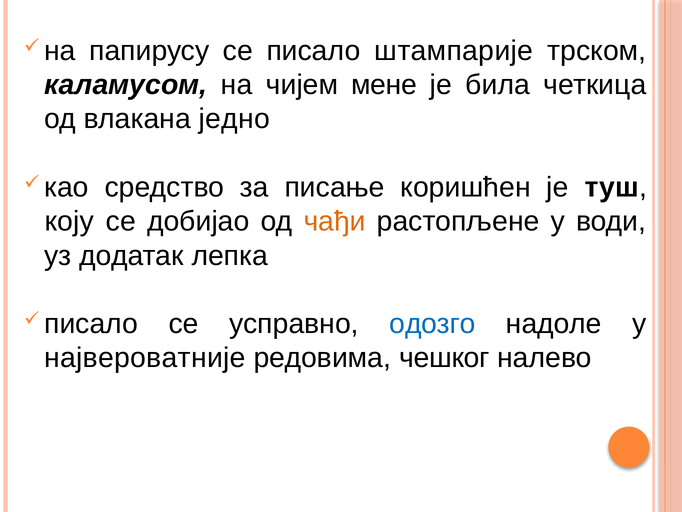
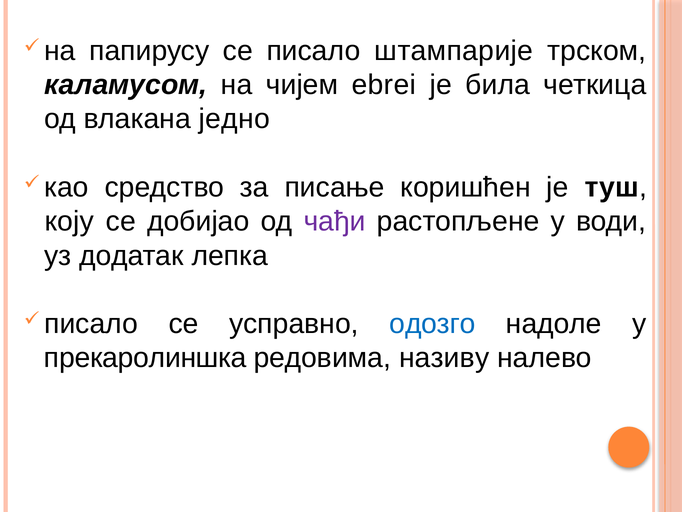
мене: мене -> ebrei
чађи colour: orange -> purple
највероватније: највероватније -> прекаролиншка
чешког: чешког -> називу
